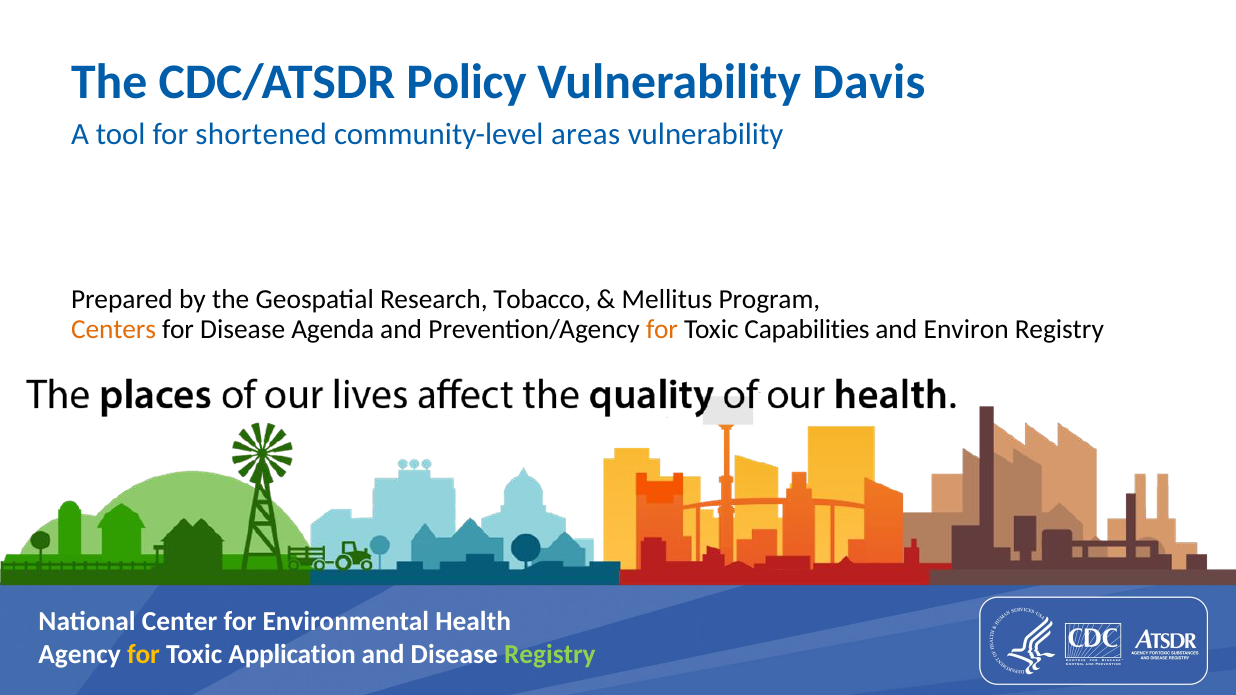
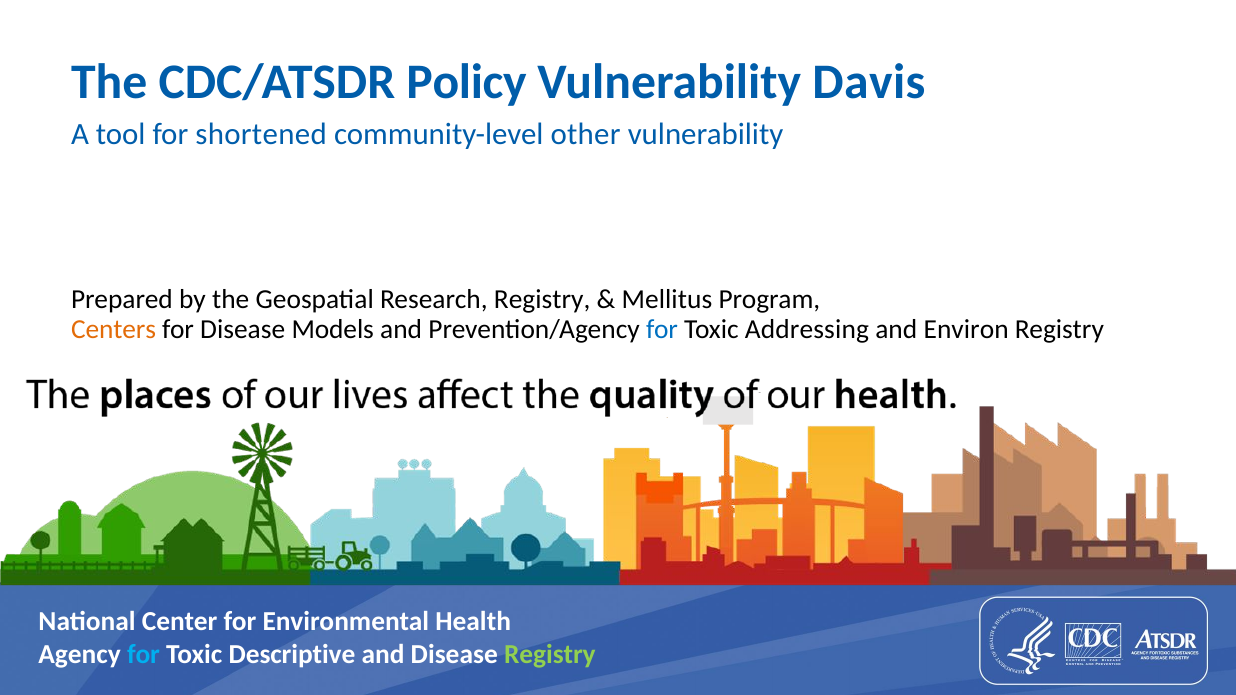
areas: areas -> other
Research Tobacco: Tobacco -> Registry
Agenda: Agenda -> Models
for at (662, 329) colour: orange -> blue
Capabilities: Capabilities -> Addressing
for at (144, 655) colour: yellow -> light blue
Application: Application -> Descriptive
